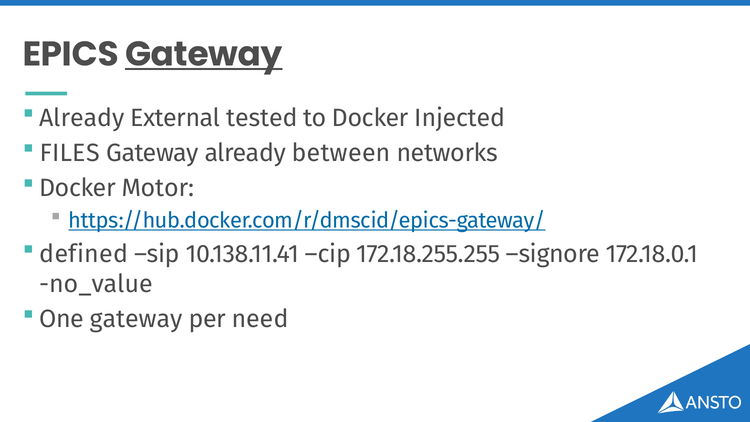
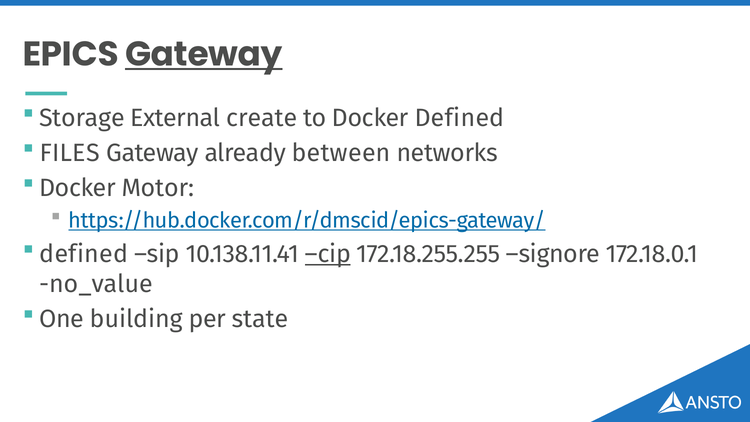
Already at (82, 118): Already -> Storage
tested: tested -> create
Docker Injected: Injected -> Defined
cip underline: none -> present
One gateway: gateway -> building
need: need -> state
